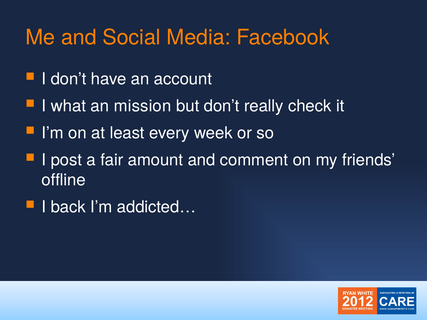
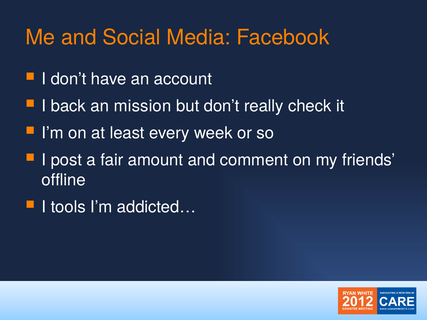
what: what -> back
back: back -> tools
